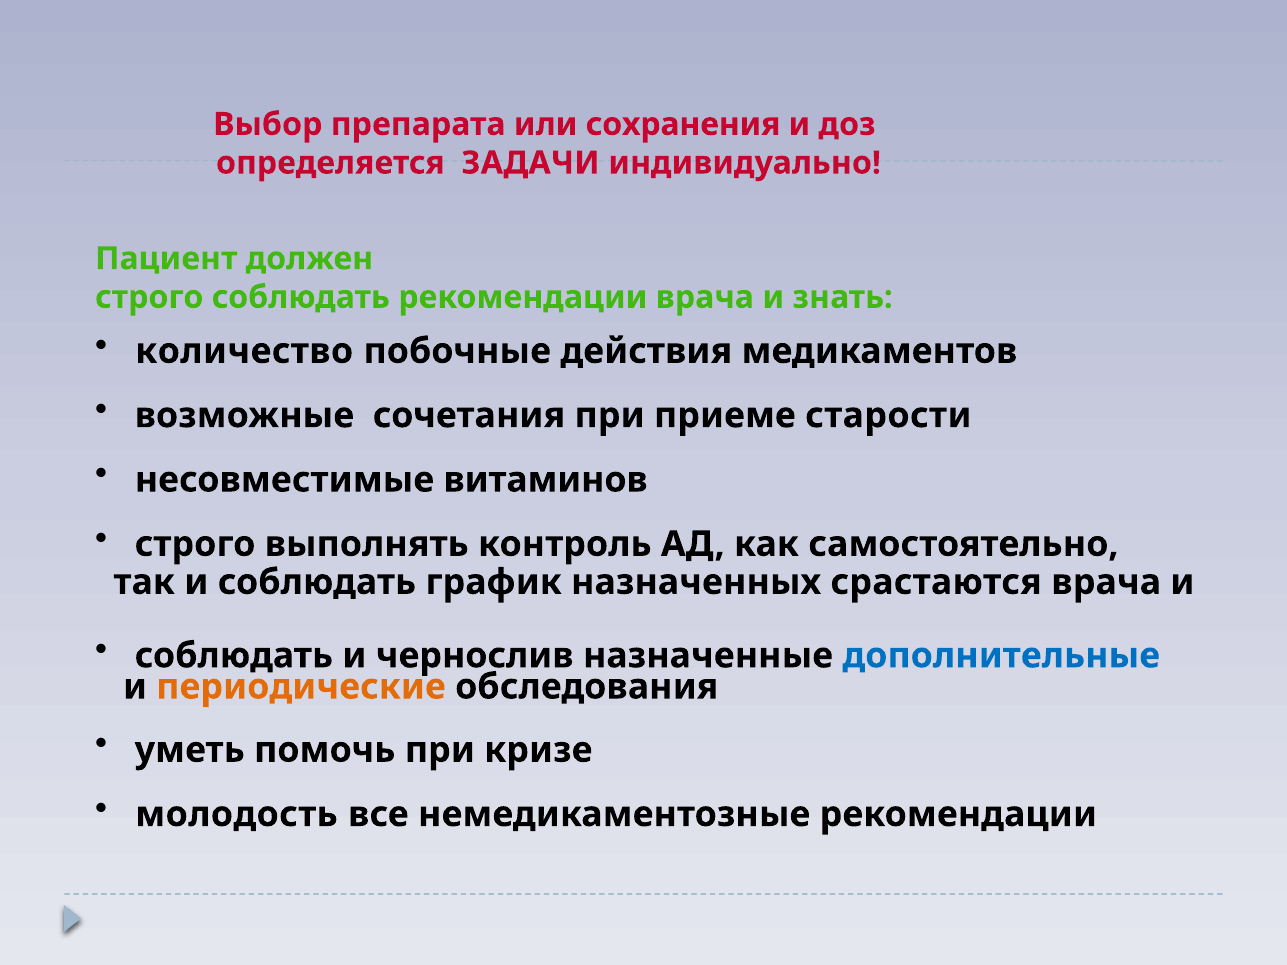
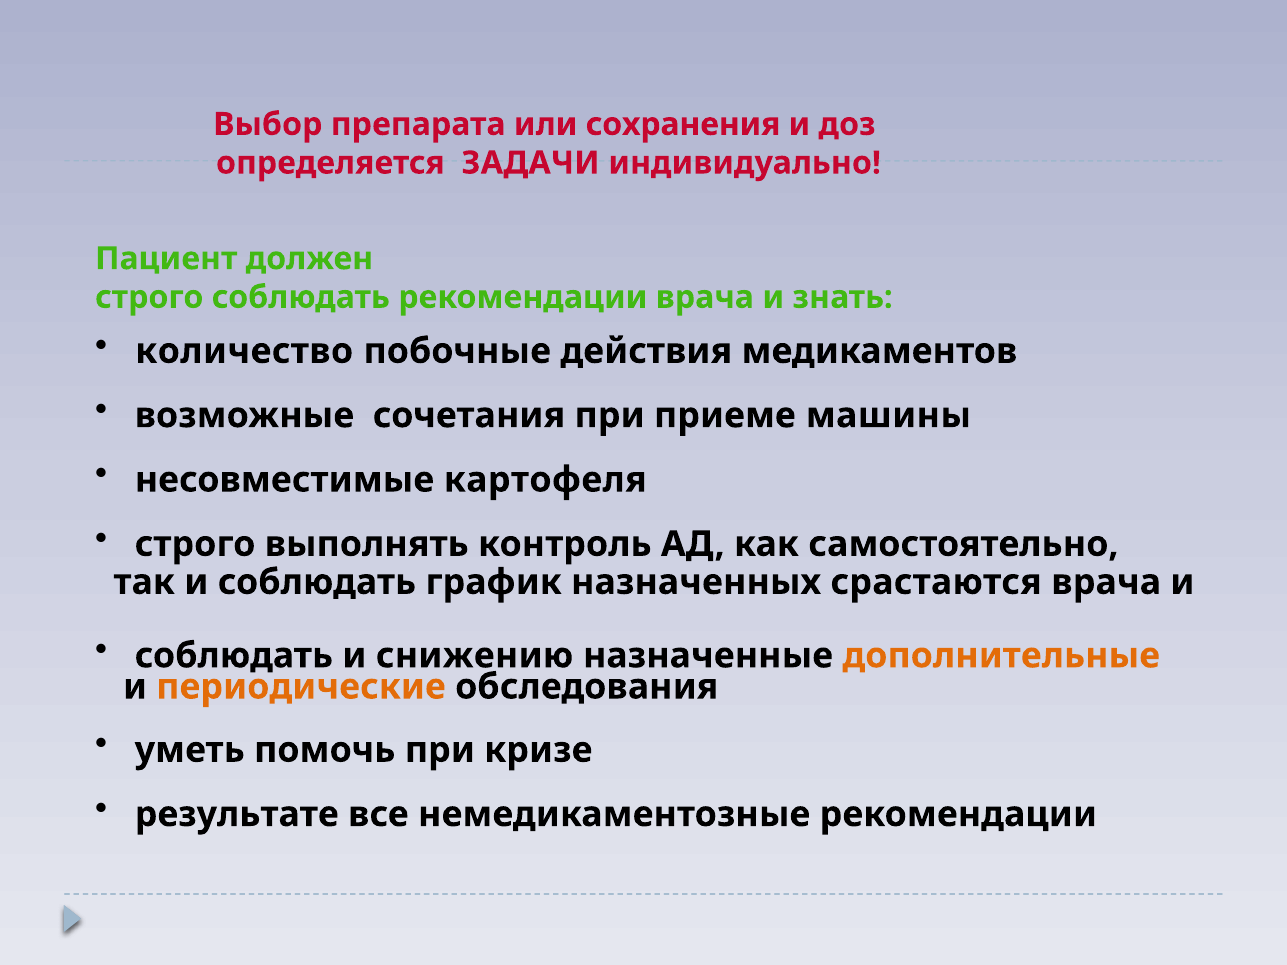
старости: старости -> машины
витаминов: витаминов -> картофеля
чернослив: чернослив -> снижению
дополнительные colour: blue -> orange
молодость: молодость -> результате
